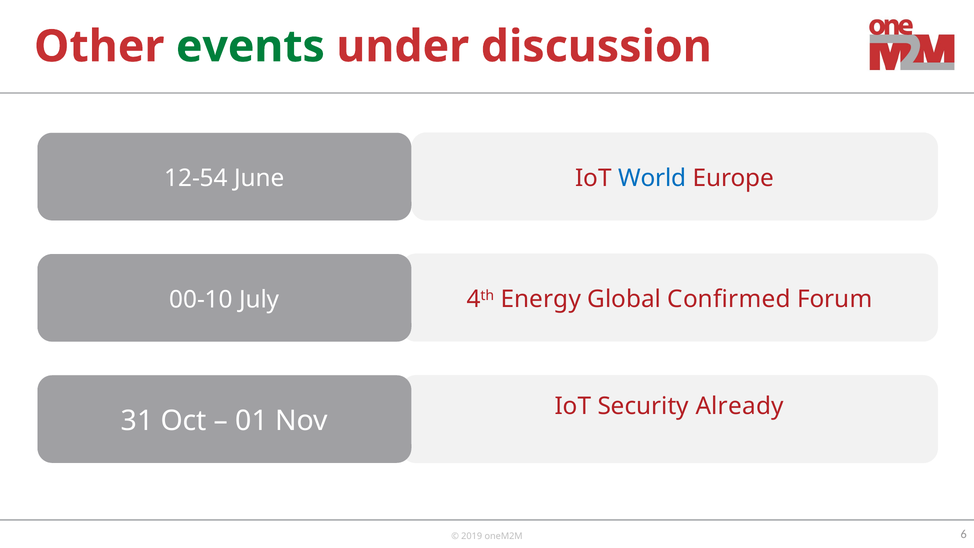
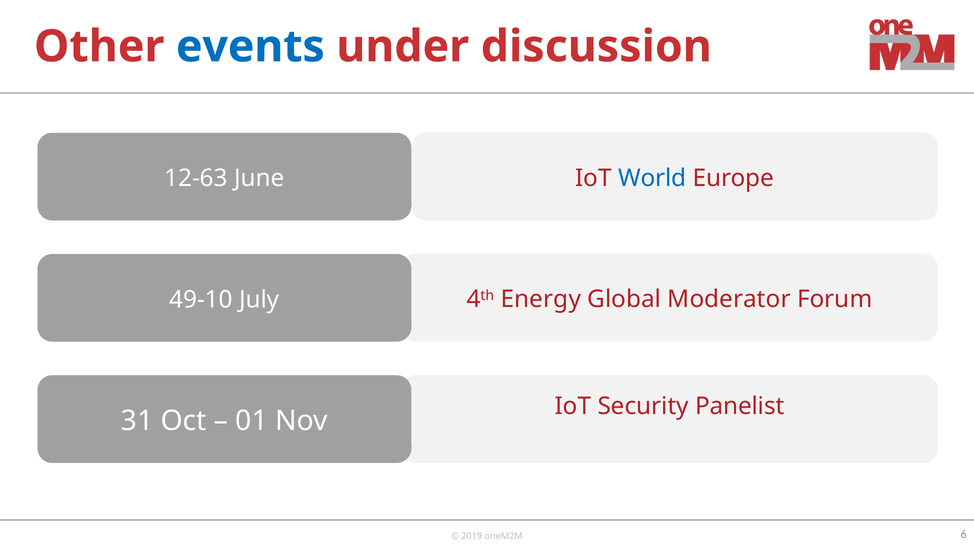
events colour: green -> blue
12-54: 12-54 -> 12-63
Confirmed: Confirmed -> Moderator
00-10: 00-10 -> 49-10
Already: Already -> Panelist
